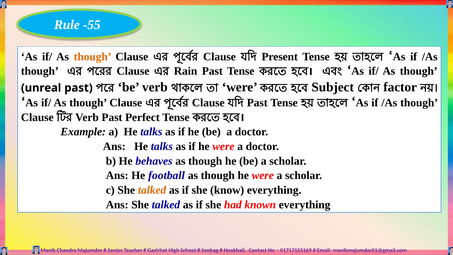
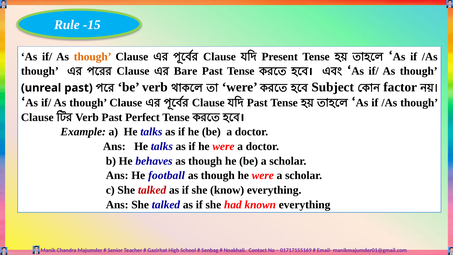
-55: -55 -> -15
Rain: Rain -> Bare
talked at (152, 190) colour: orange -> red
